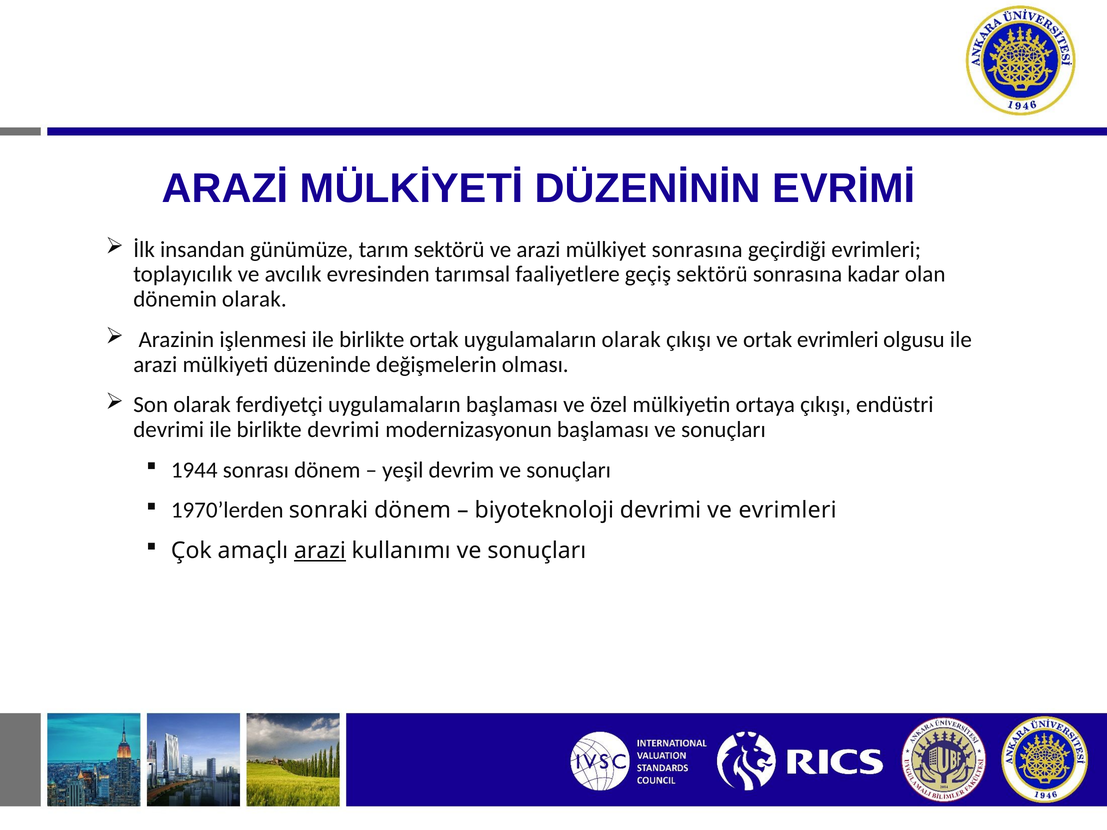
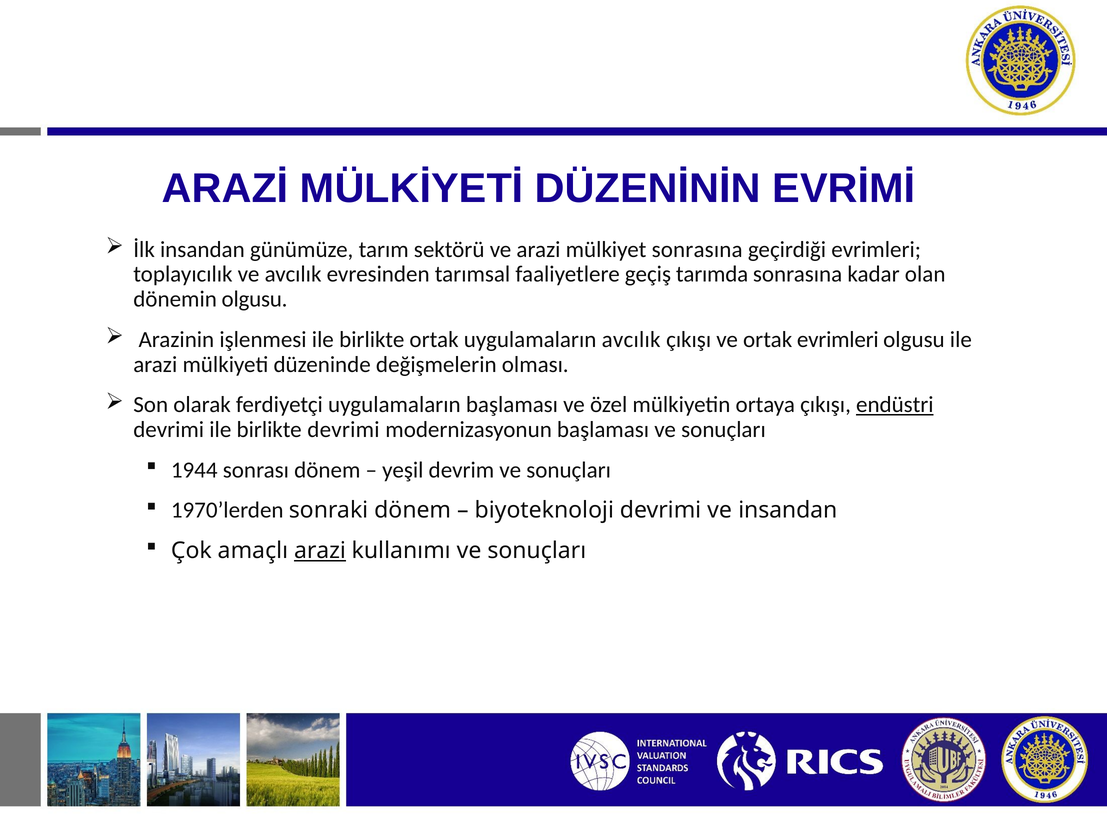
geçiş sektörü: sektörü -> tarımda
dönemin olarak: olarak -> olgusu
uygulamaların olarak: olarak -> avcılık
endüstri underline: none -> present
ve evrimleri: evrimleri -> insandan
